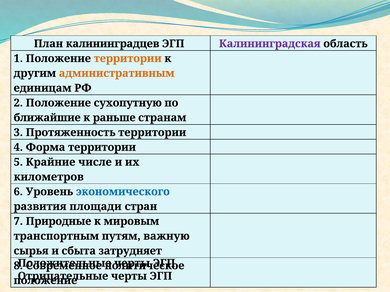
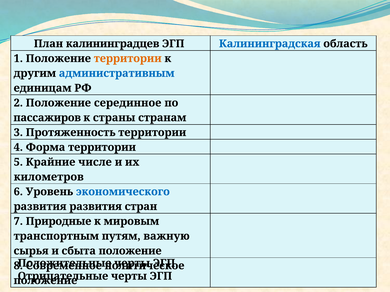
Калининградская colour: purple -> blue
административным colour: orange -> blue
сухопутную: сухопутную -> серединное
ближайшие: ближайшие -> пассажиров
раньше: раньше -> страны
развития площади: площади -> развития
сбыта затрудняет: затрудняет -> положение
